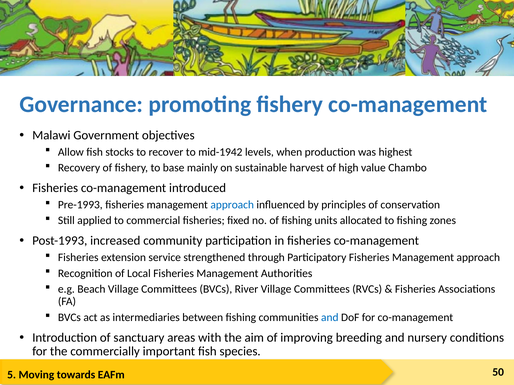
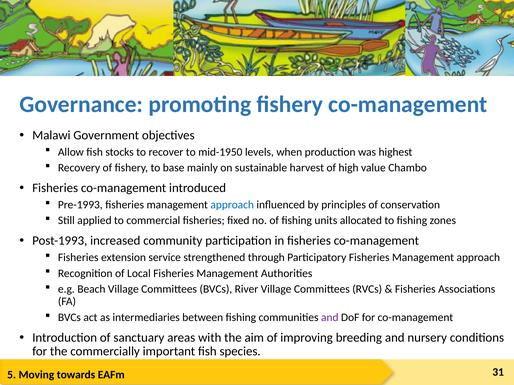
mid-1942: mid-1942 -> mid-1950
and at (330, 318) colour: blue -> purple
50: 50 -> 31
